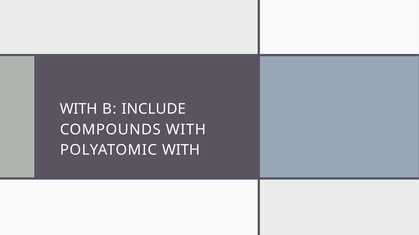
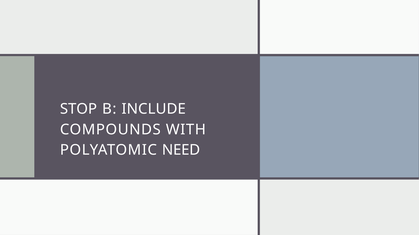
WITH at (79, 109): WITH -> STOP
POLYATOMIC WITH: WITH -> NEED
